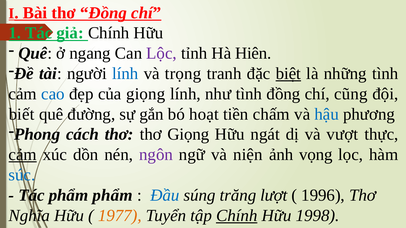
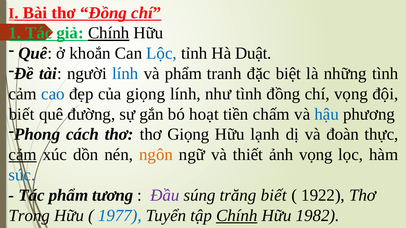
Chính at (109, 33) underline: none -> present
ngang: ngang -> khoắn
Lộc colour: purple -> blue
Hiên: Hiên -> Duật
và trọng: trọng -> phẩm
biệt underline: present -> none
chí cũng: cũng -> vọng
ngát: ngát -> lạnh
vượt: vượt -> đoàn
ngôn colour: purple -> orange
niện: niện -> thiết
phẩm phẩm: phẩm -> tương
Đầu colour: blue -> purple
trăng lượt: lượt -> biết
1996: 1996 -> 1922
Nghĩa: Nghĩa -> Trong
1977 colour: orange -> blue
1998: 1998 -> 1982
